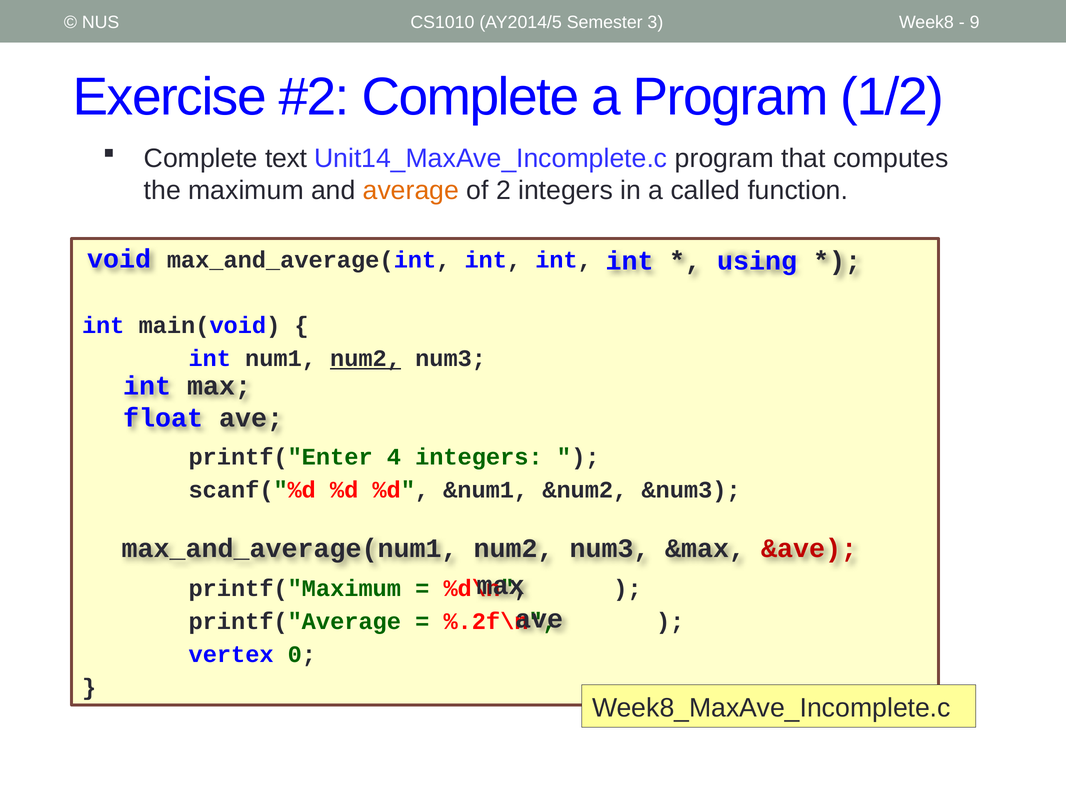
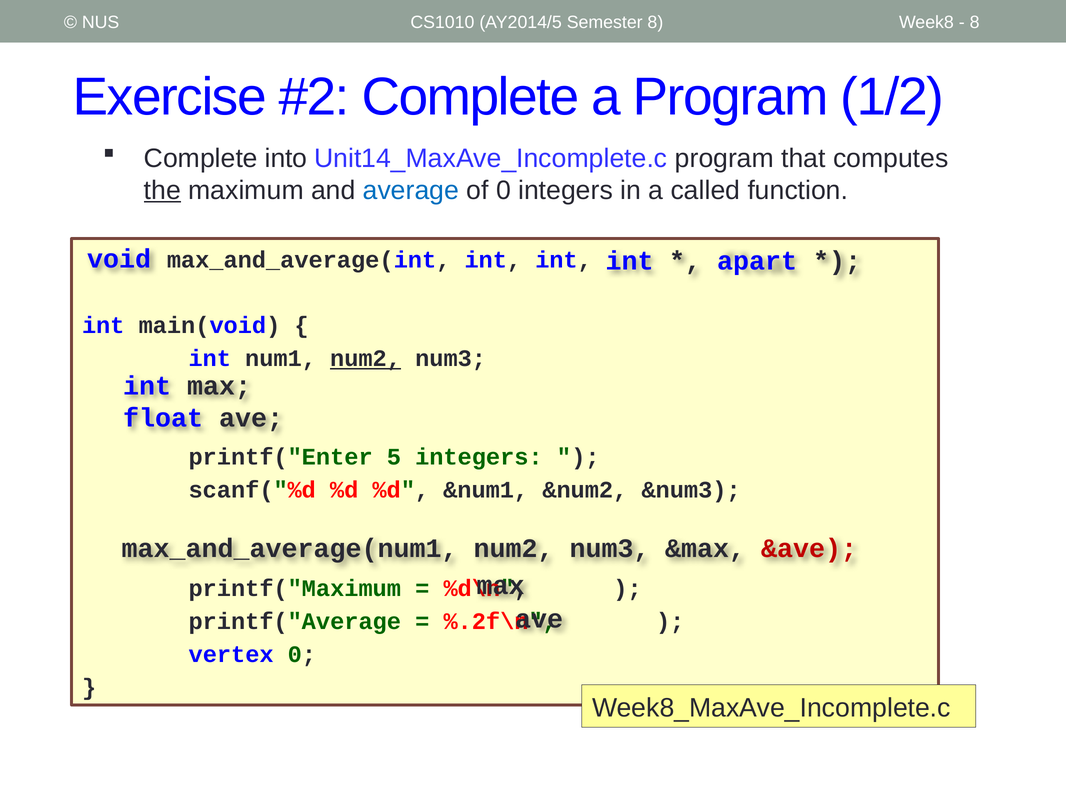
Semester 3: 3 -> 8
9 at (975, 23): 9 -> 8
text: text -> into
the underline: none -> present
average colour: orange -> blue
of 2: 2 -> 0
using: using -> apart
4: 4 -> 5
